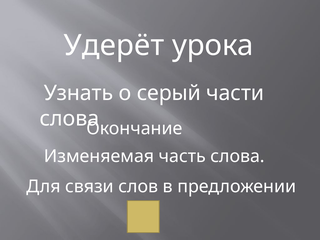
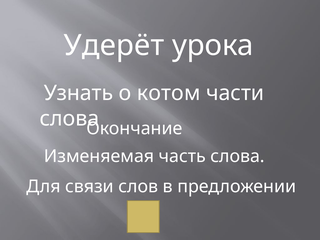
серый: серый -> котом
